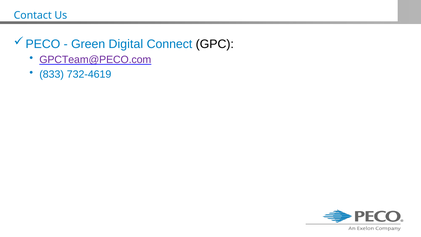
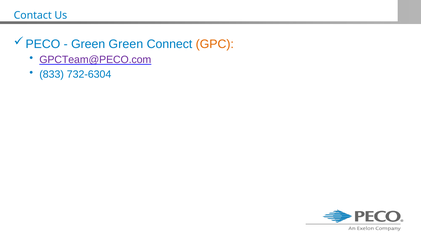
Green Digital: Digital -> Green
GPC colour: black -> orange
732-4619: 732-4619 -> 732-6304
